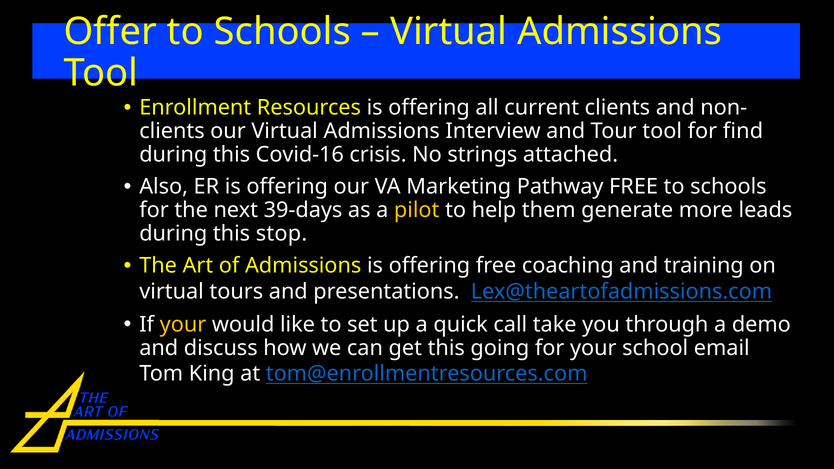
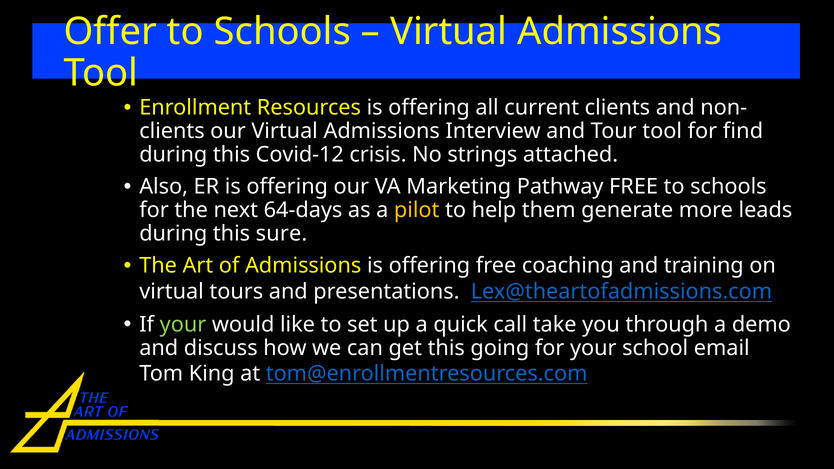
Covid-16: Covid-16 -> Covid-12
39-days: 39-days -> 64-days
stop: stop -> sure
your at (183, 325) colour: yellow -> light green
